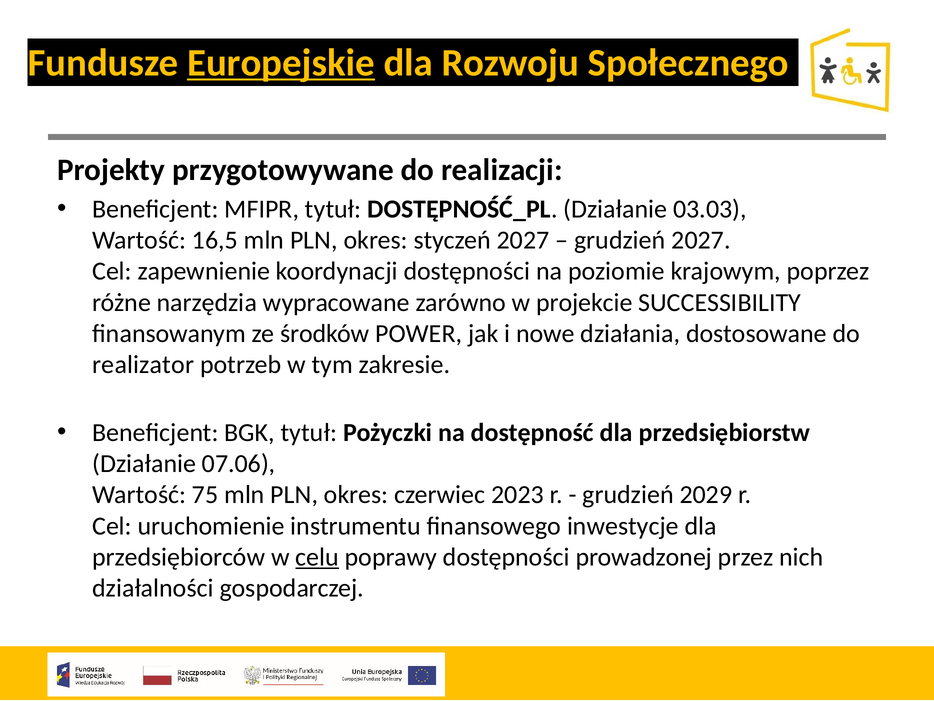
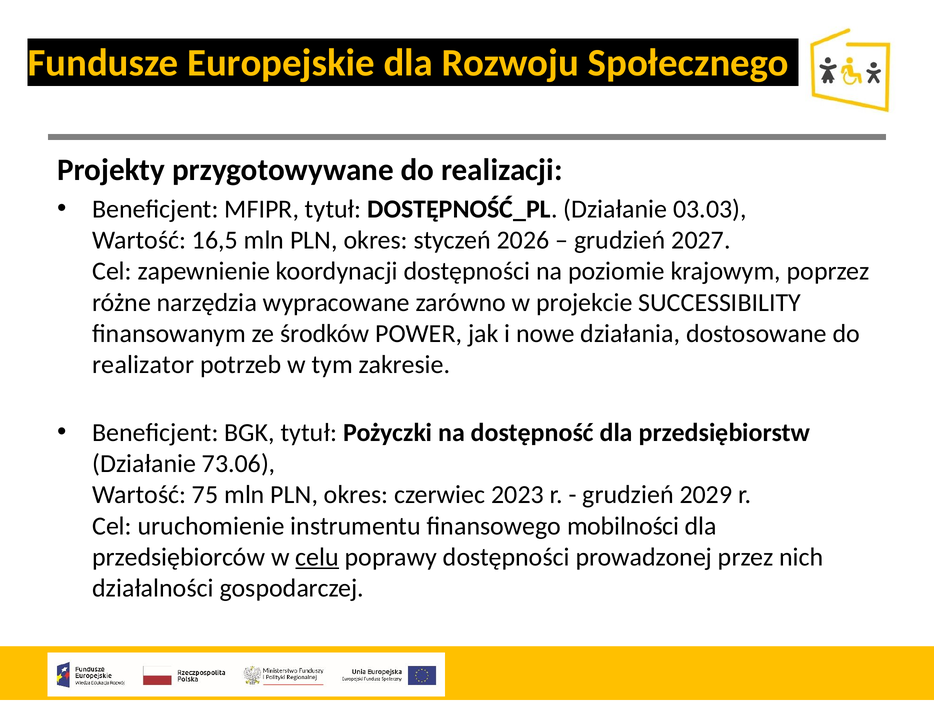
Europejskie underline: present -> none
styczeń 2027: 2027 -> 2026
07.06: 07.06 -> 73.06
inwestycje: inwestycje -> mobilności
